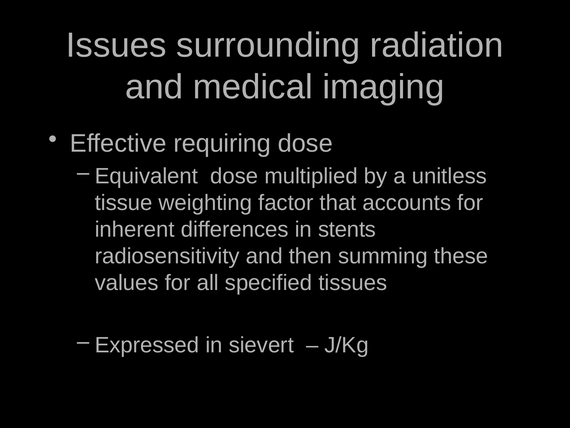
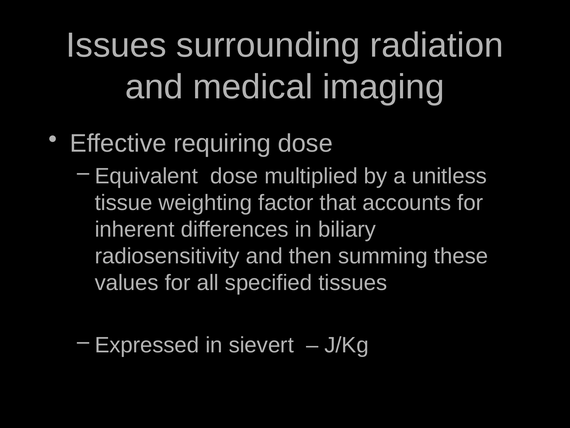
stents: stents -> biliary
